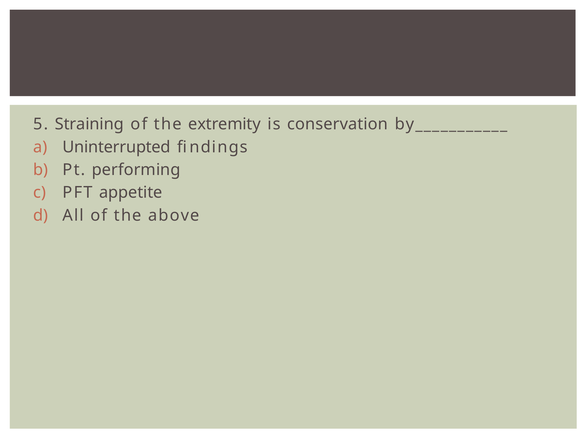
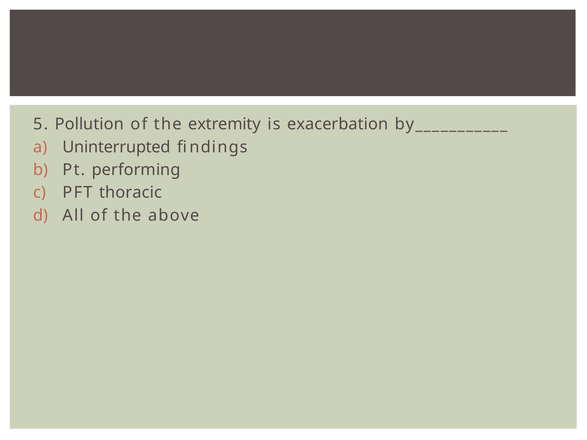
Straining: Straining -> Pollution
conservation: conservation -> exacerbation
appetite: appetite -> thoracic
